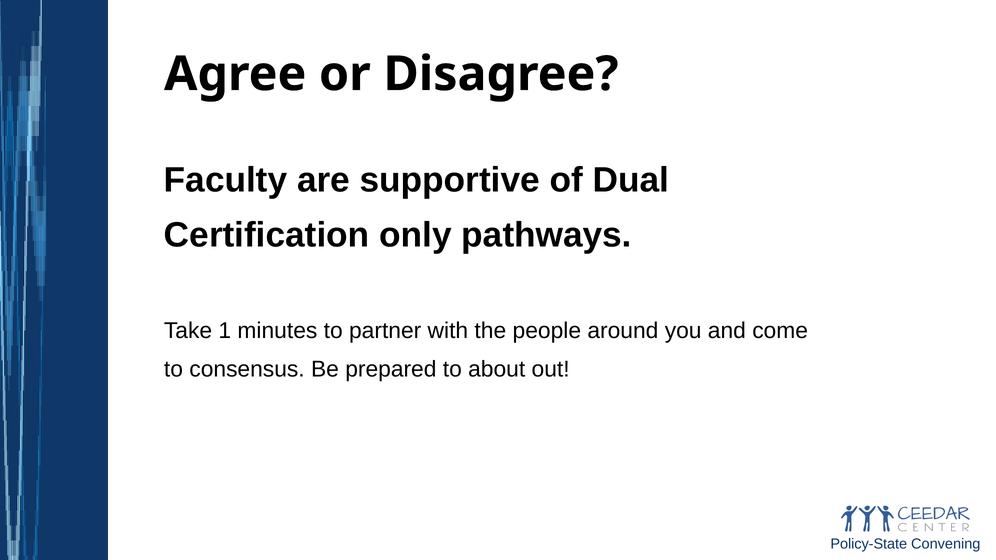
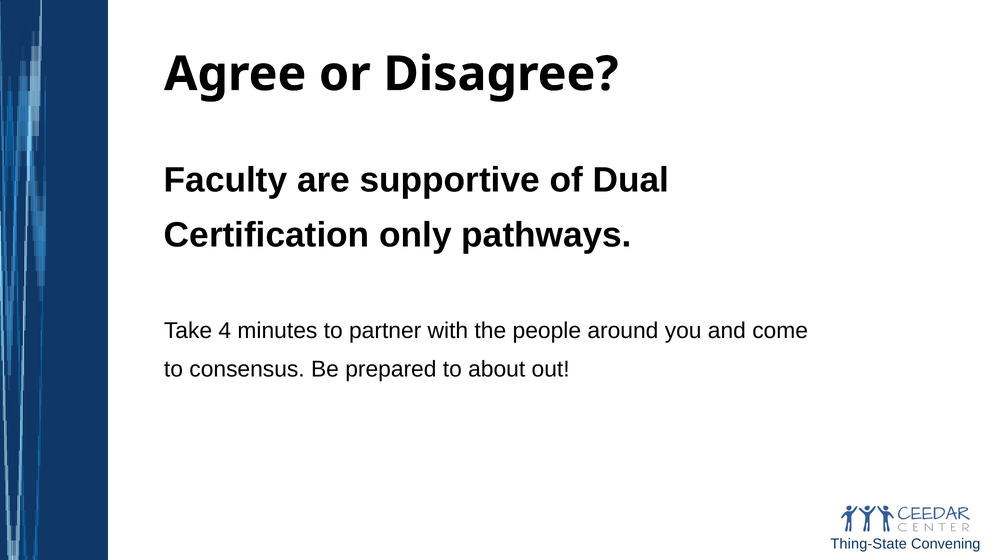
1: 1 -> 4
Policy-State: Policy-State -> Thing-State
